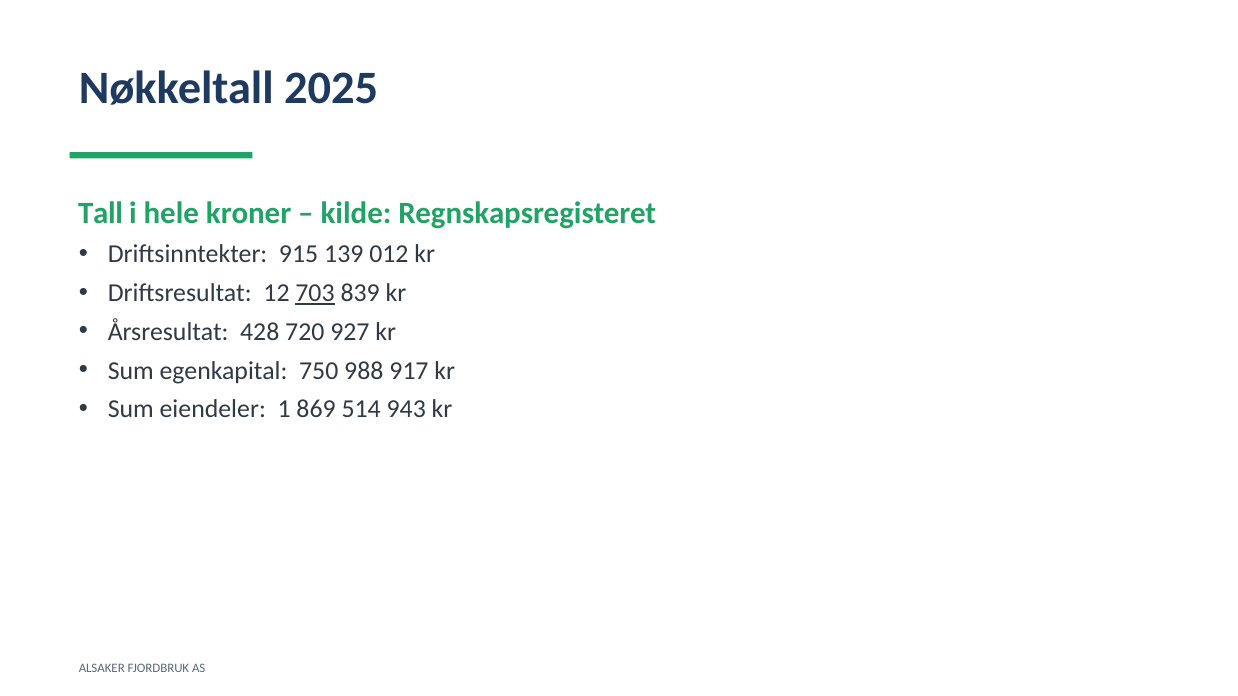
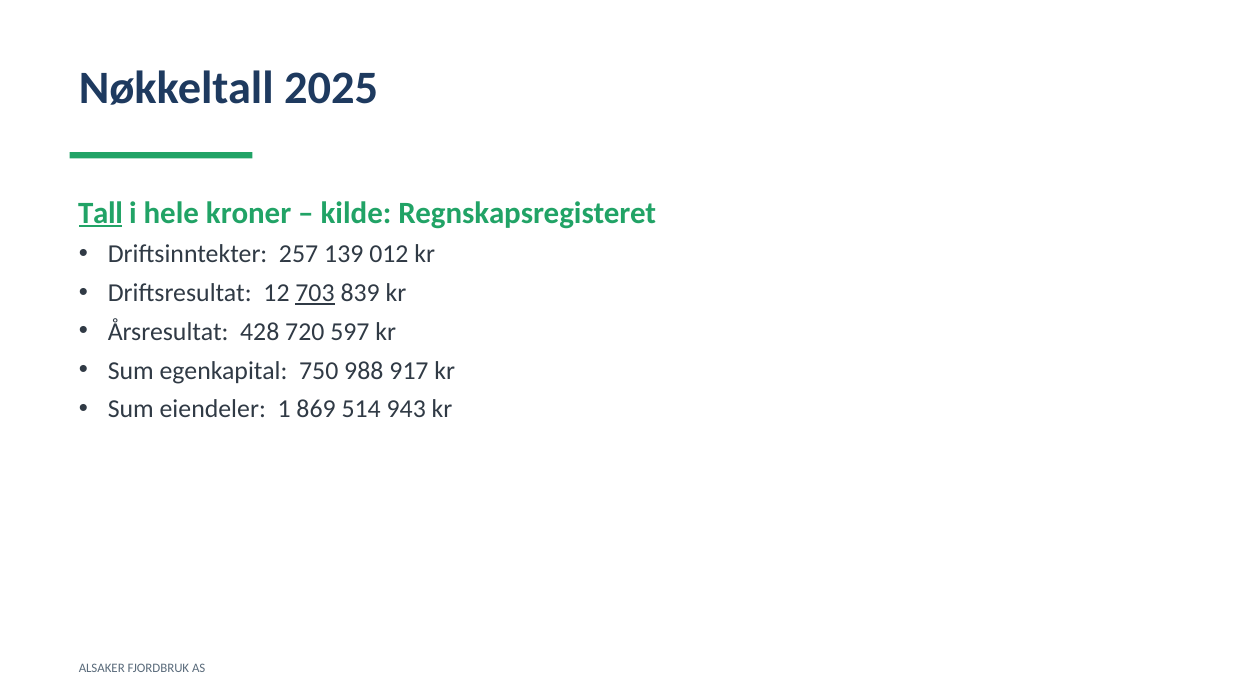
Tall underline: none -> present
915: 915 -> 257
927: 927 -> 597
